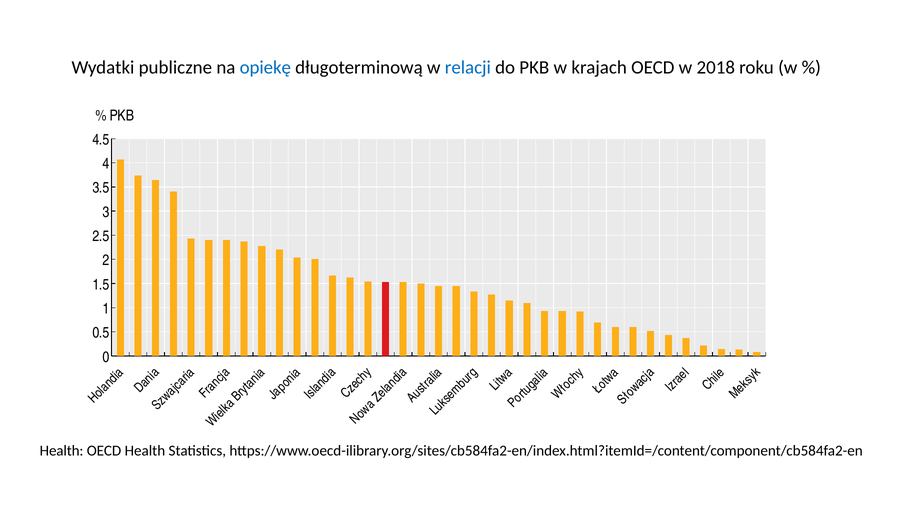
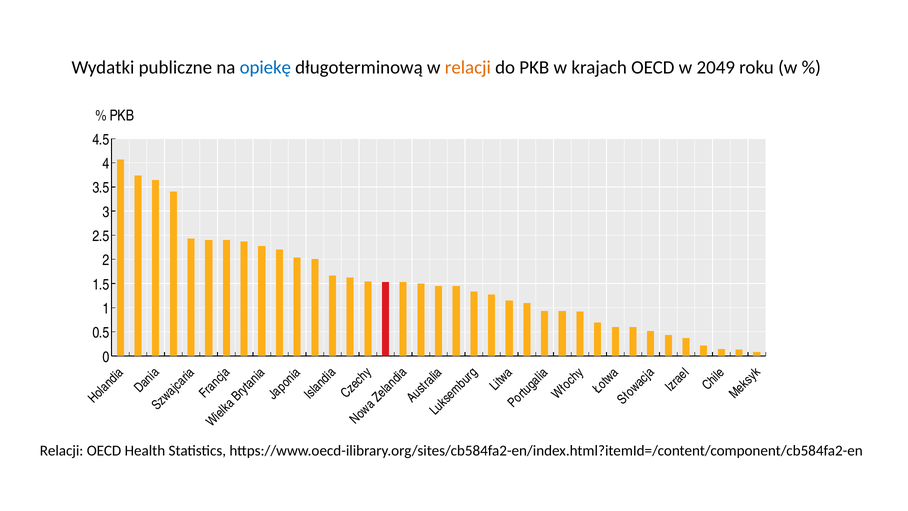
relacji at (468, 67) colour: blue -> orange
2018: 2018 -> 2049
Health at (62, 450): Health -> Relacji
